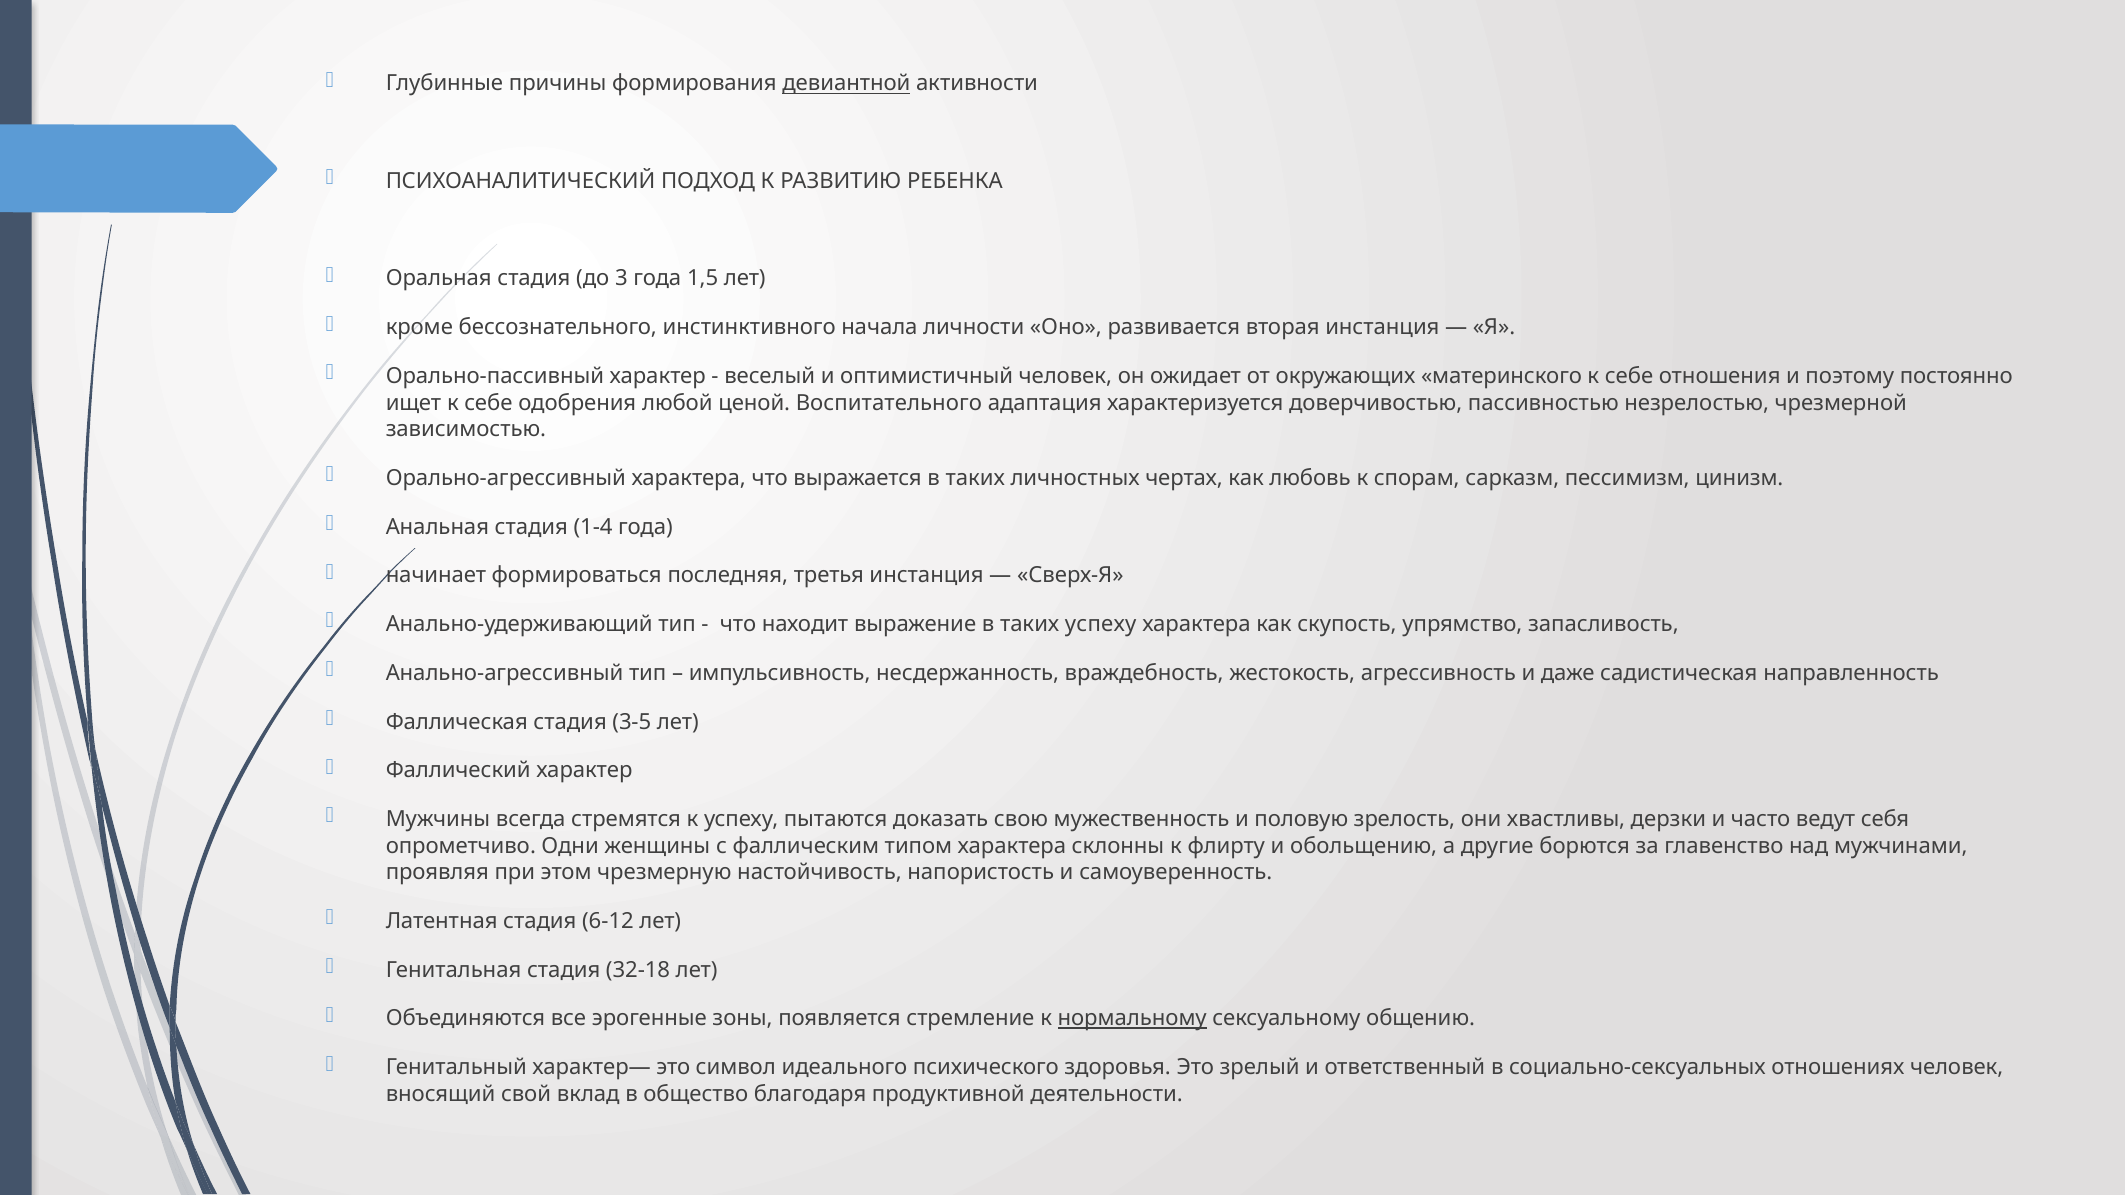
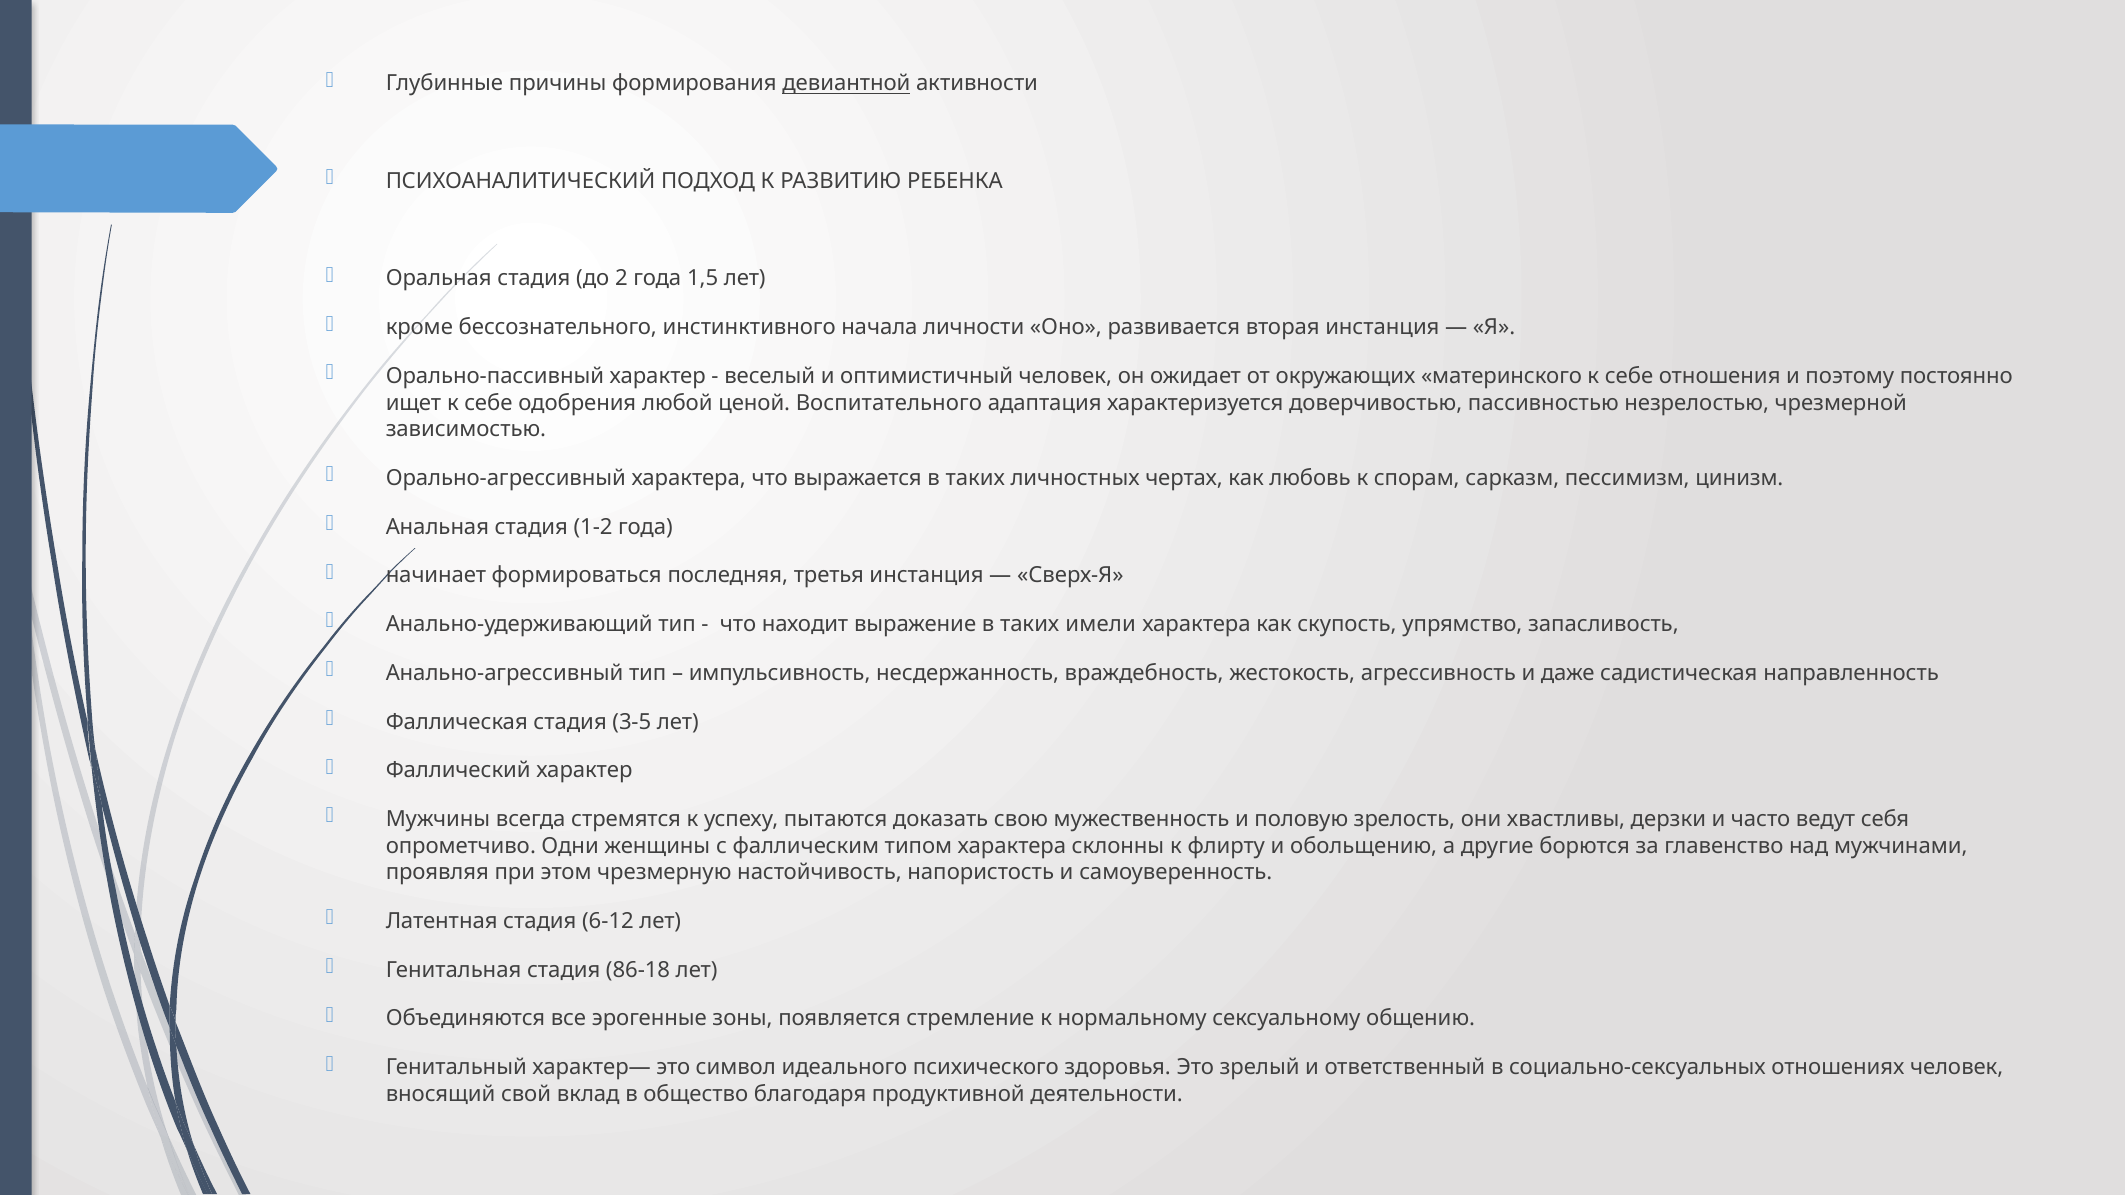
3: 3 -> 2
1-4: 1-4 -> 1-2
таких успеху: успеху -> имели
32-18: 32-18 -> 86-18
нормальному underline: present -> none
